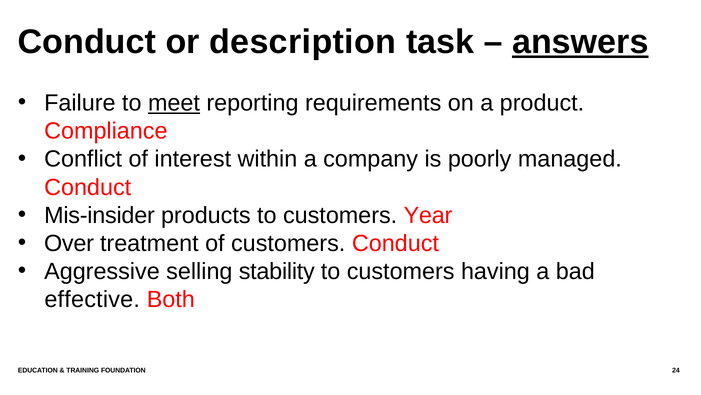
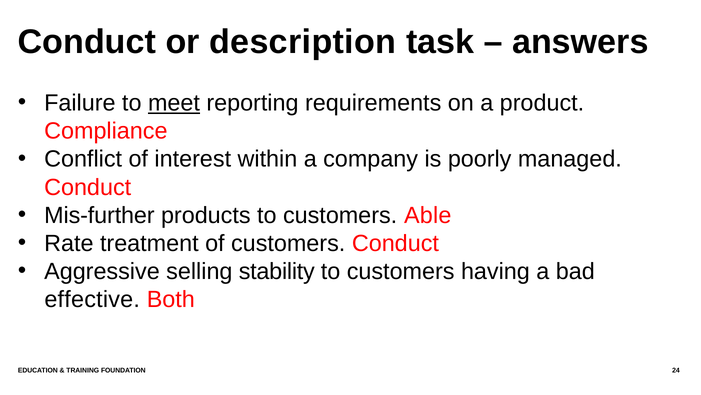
answers underline: present -> none
Mis-insider: Mis-insider -> Mis-further
Year: Year -> Able
Over: Over -> Rate
